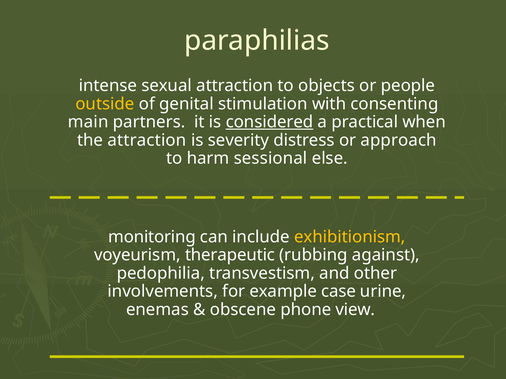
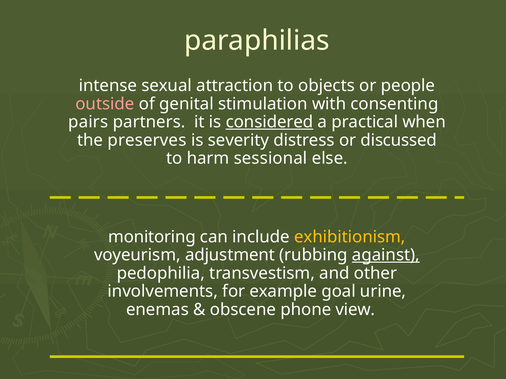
outside colour: yellow -> pink
main: main -> pairs
the attraction: attraction -> preserves
approach: approach -> discussed
therapeutic: therapeutic -> adjustment
against underline: none -> present
case: case -> goal
